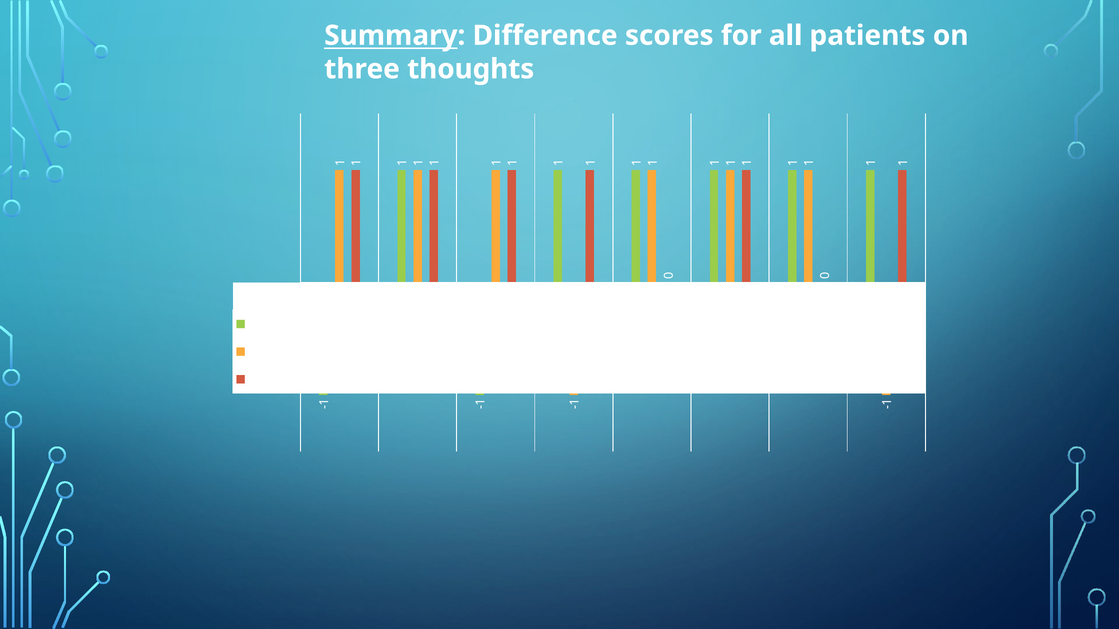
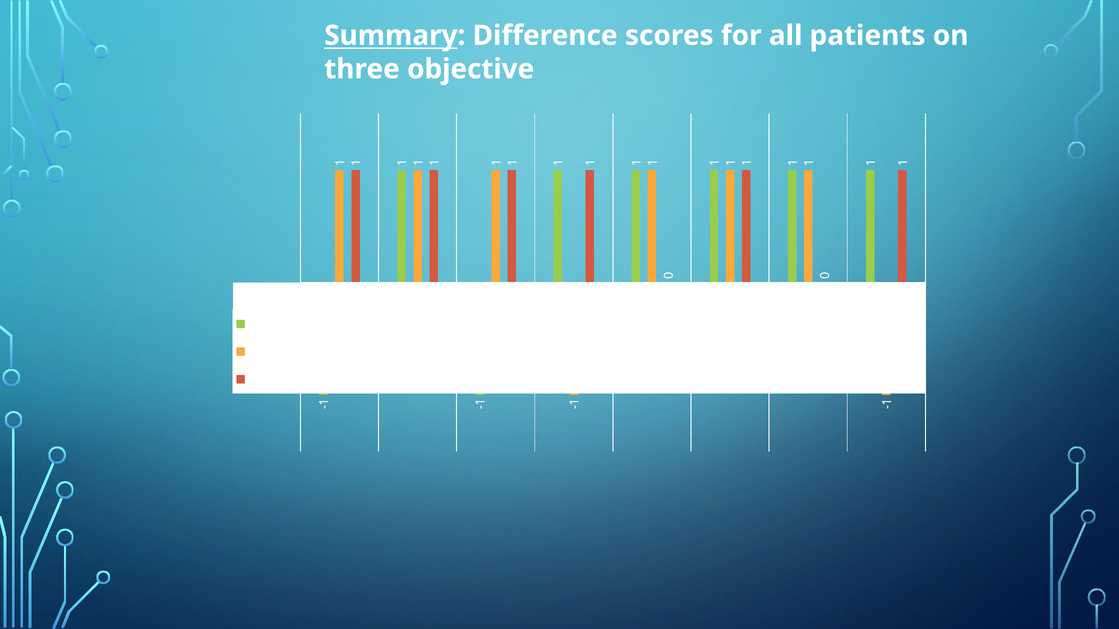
thoughts: thoughts -> objective
